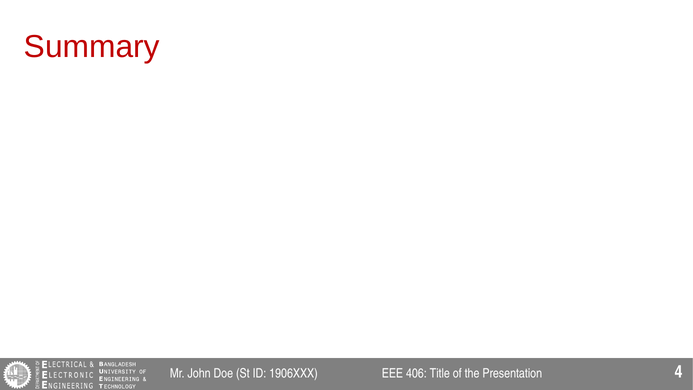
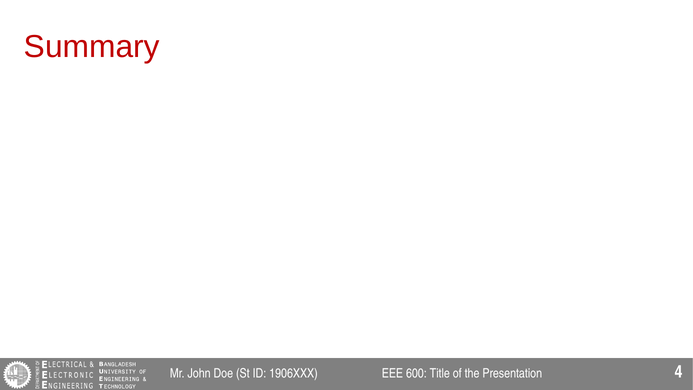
406: 406 -> 600
